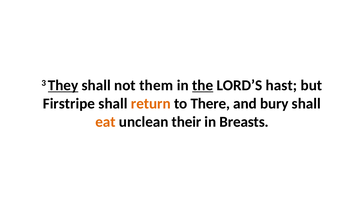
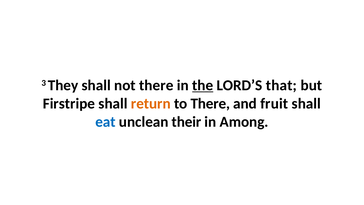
They underline: present -> none
not them: them -> there
hast: hast -> that
bury: bury -> fruit
eat colour: orange -> blue
Breasts: Breasts -> Among
